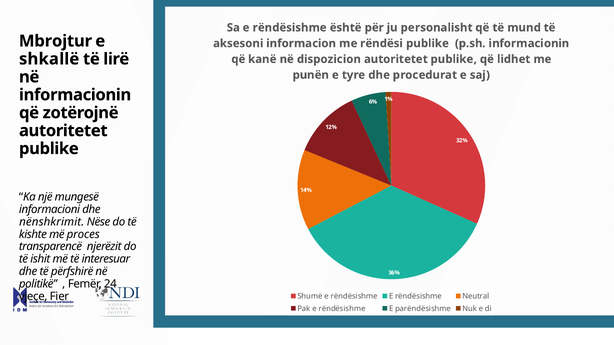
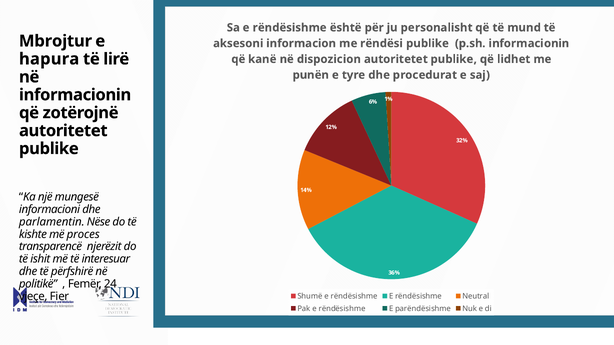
shkallë: shkallë -> hapura
nënshkrimit: nënshkrimit -> parlamentin
